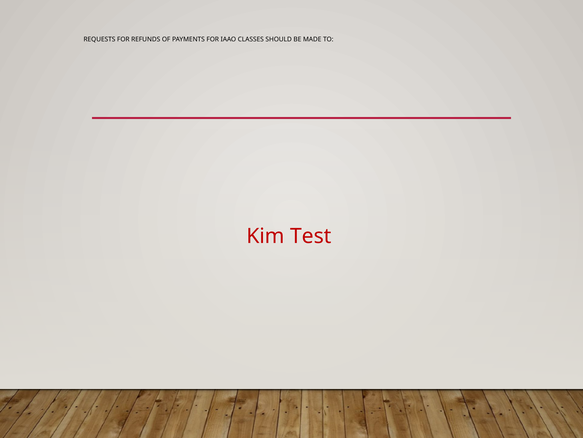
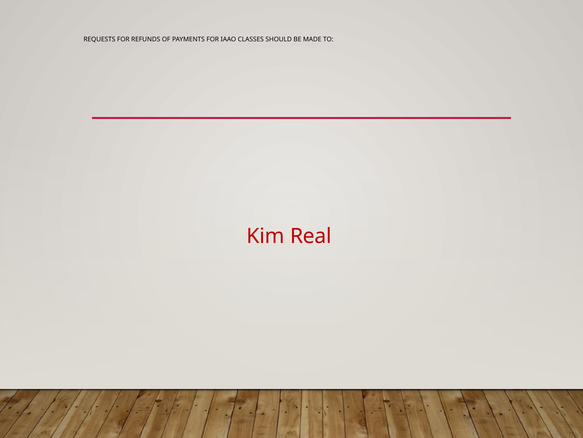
Test: Test -> Real
